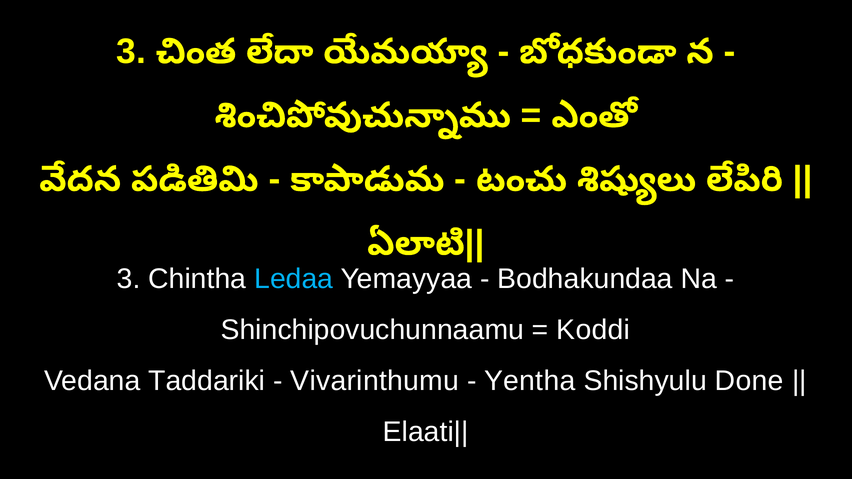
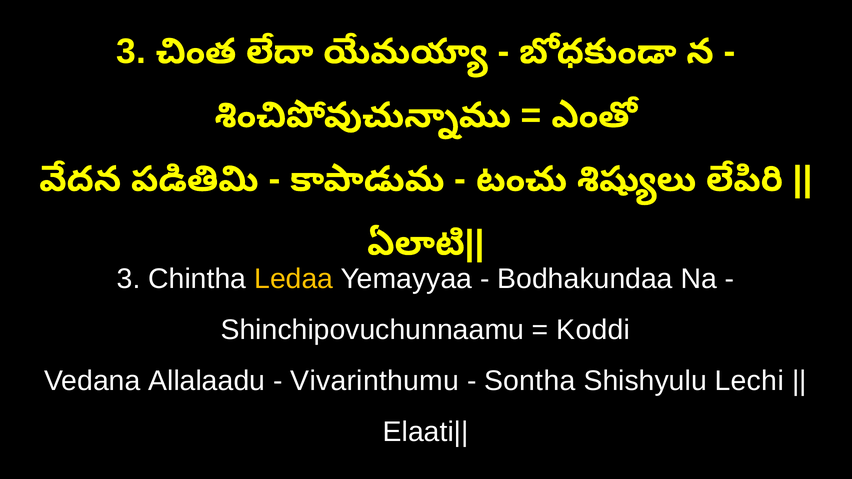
Ledaa colour: light blue -> yellow
Taddariki: Taddariki -> Allalaadu
Yentha: Yentha -> Sontha
Done: Done -> Lechi
